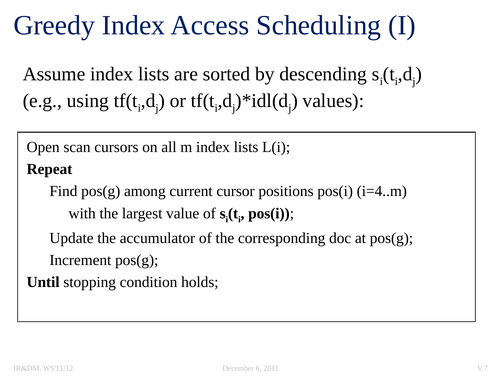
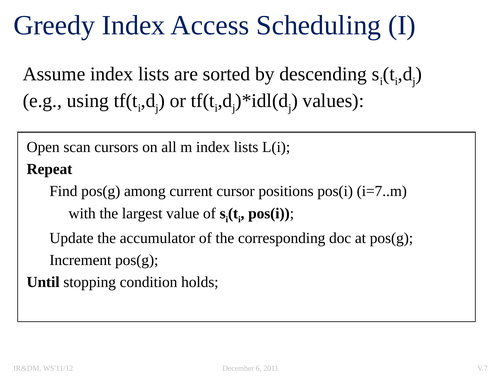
i=4..m: i=4..m -> i=7..m
